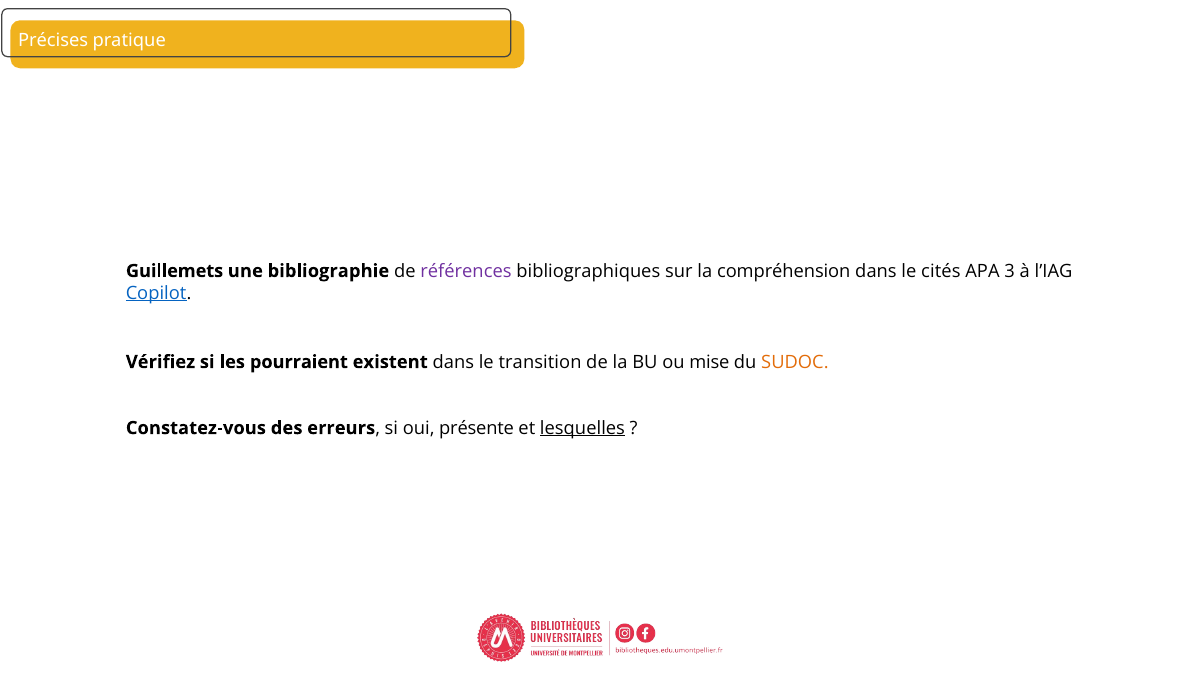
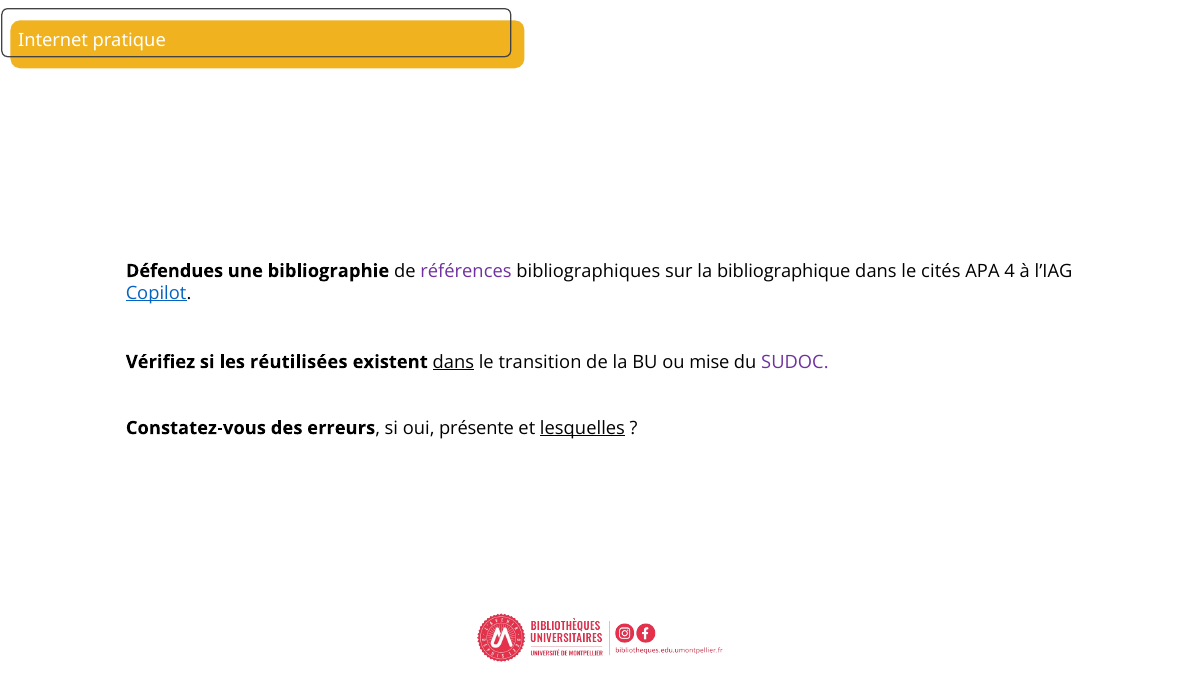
Précises: Précises -> Internet
Guillemets: Guillemets -> Défendues
compréhension: compréhension -> bibliographique
3: 3 -> 4
pourraient: pourraient -> réutilisées
dans at (453, 362) underline: none -> present
SUDOC colour: orange -> purple
